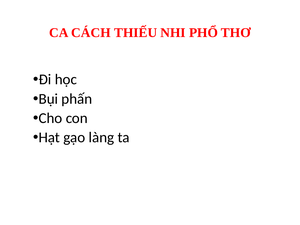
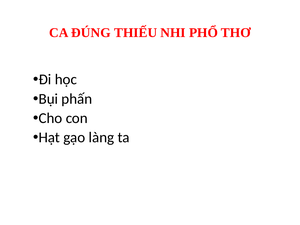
CÁCH: CÁCH -> ĐÚNG
